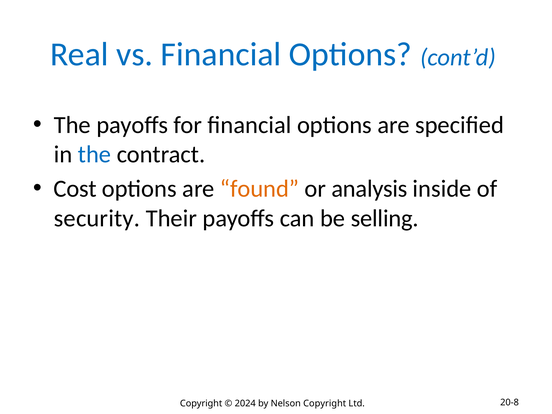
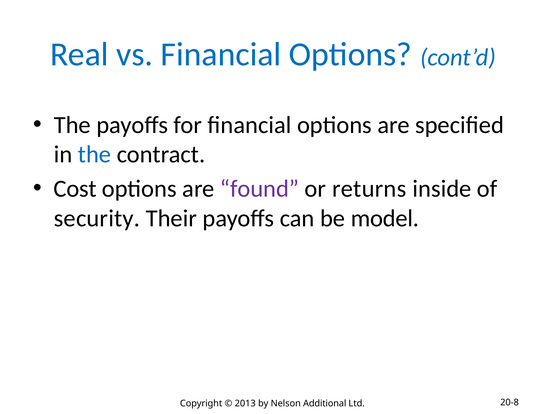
found colour: orange -> purple
analysis: analysis -> returns
selling: selling -> model
2024: 2024 -> 2013
Nelson Copyright: Copyright -> Additional
